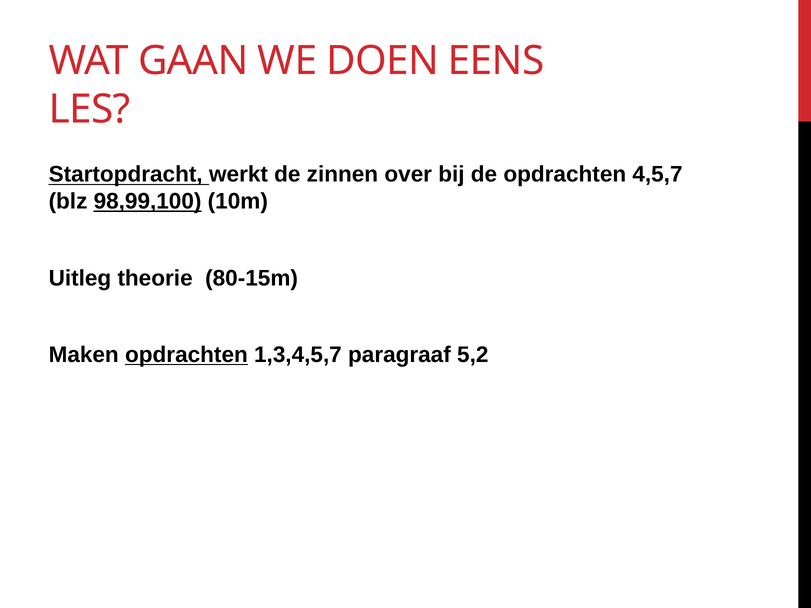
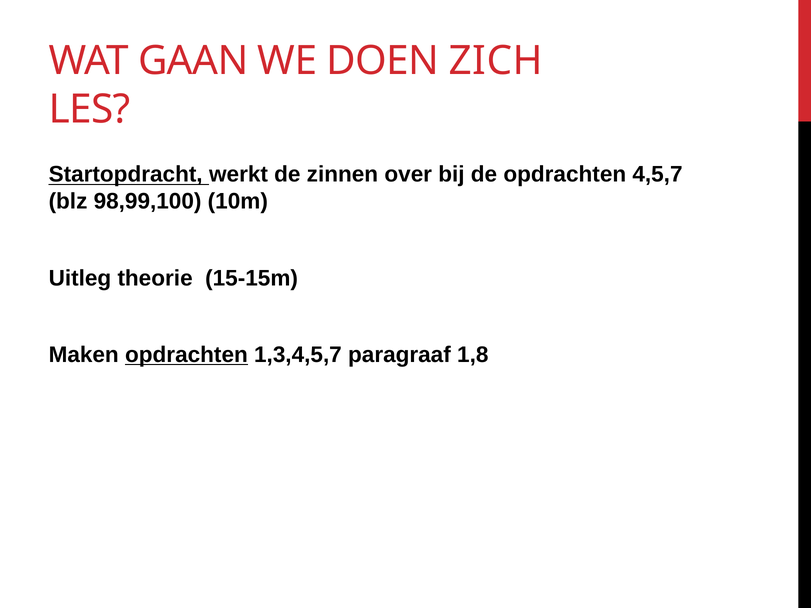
EENS: EENS -> ZICH
98,99,100 underline: present -> none
80-15m: 80-15m -> 15-15m
5,2: 5,2 -> 1,8
